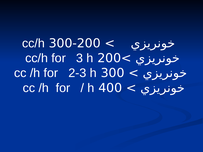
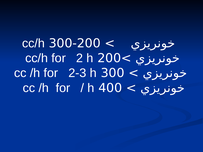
3: 3 -> 2
